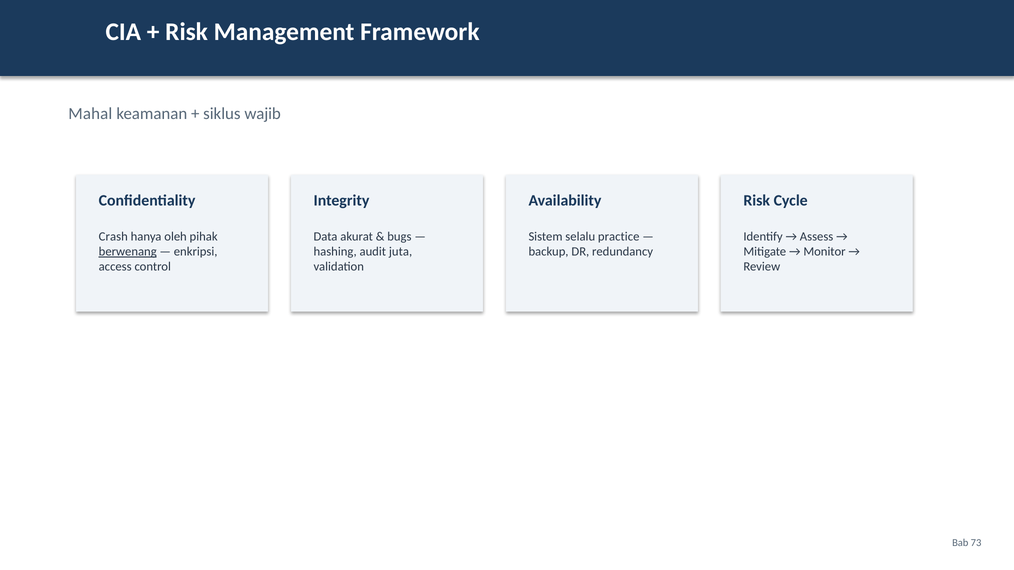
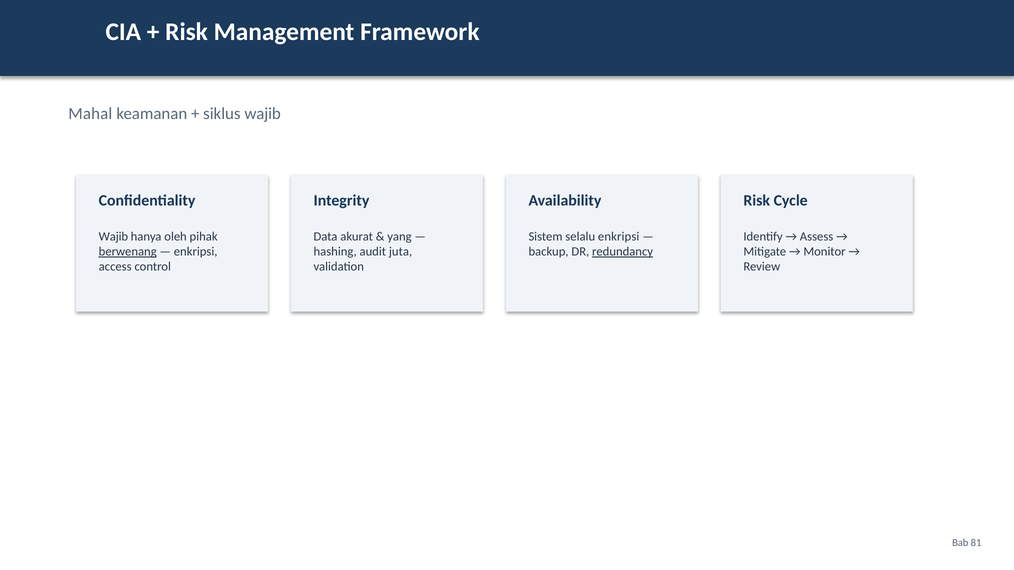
Crash at (113, 237): Crash -> Wajib
bugs: bugs -> yang
selalu practice: practice -> enkripsi
redundancy underline: none -> present
73: 73 -> 81
